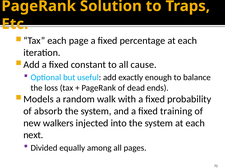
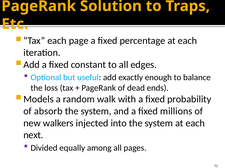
cause: cause -> edges
training: training -> millions
